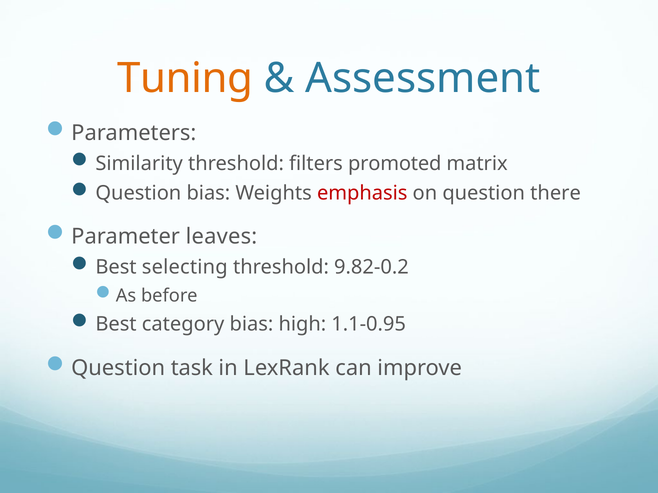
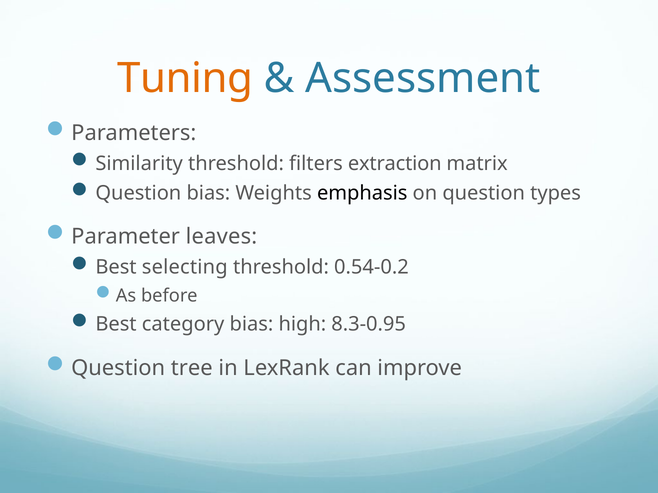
promoted: promoted -> extraction
emphasis colour: red -> black
there: there -> types
9.82-0.2: 9.82-0.2 -> 0.54-0.2
1.1-0.95: 1.1-0.95 -> 8.3-0.95
task: task -> tree
